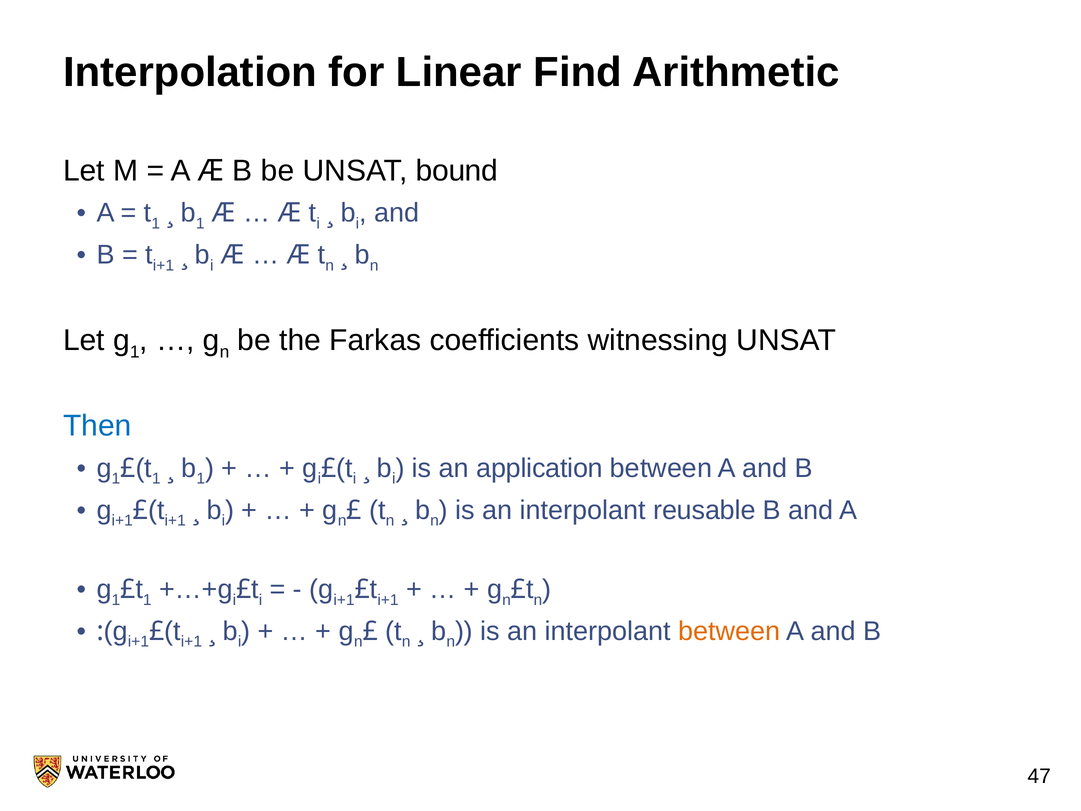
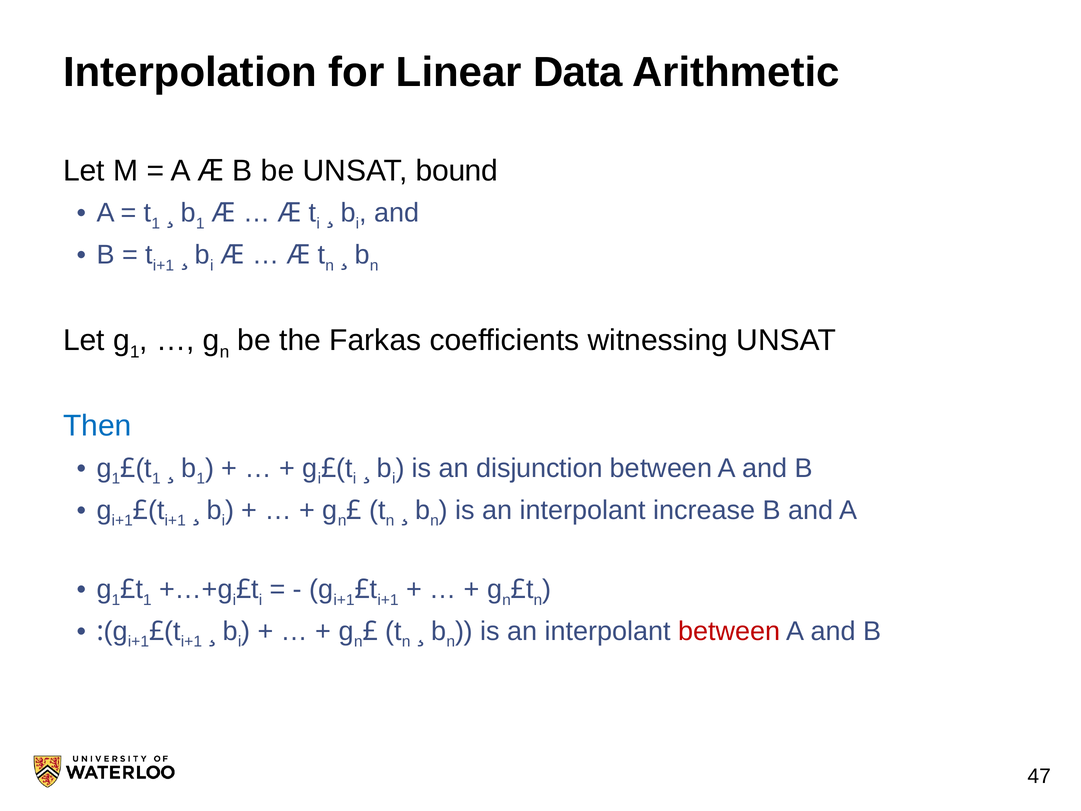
Find: Find -> Data
application: application -> disjunction
reusable: reusable -> increase
between at (729, 631) colour: orange -> red
